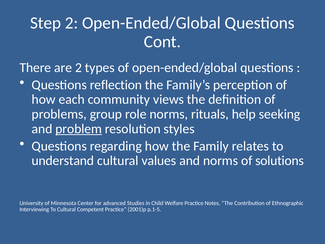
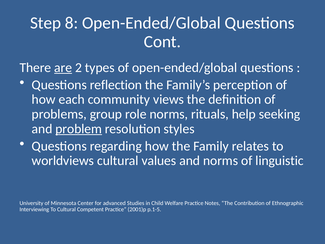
Step 2: 2 -> 8
are underline: none -> present
understand: understand -> worldviews
solutions: solutions -> linguistic
